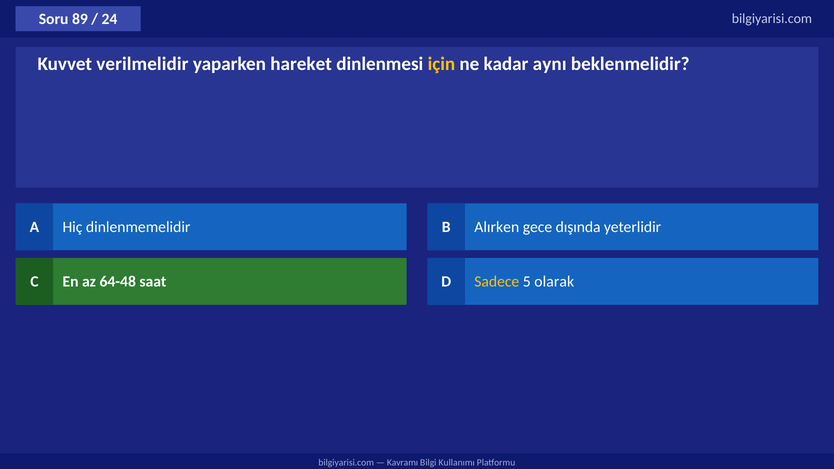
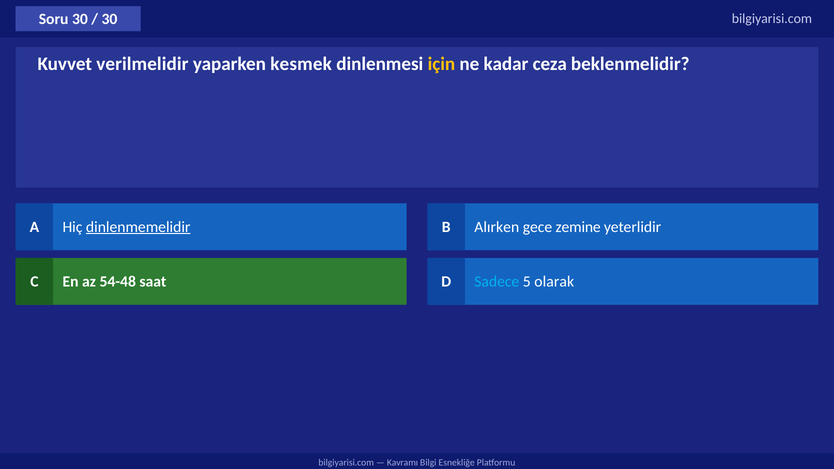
Soru 89: 89 -> 30
24 at (109, 19): 24 -> 30
hareket: hareket -> kesmek
aynı: aynı -> ceza
dinlenmemelidir underline: none -> present
dışında: dışında -> zemine
64-48: 64-48 -> 54-48
Sadece colour: yellow -> light blue
Kullanımı: Kullanımı -> Esnekliğe
